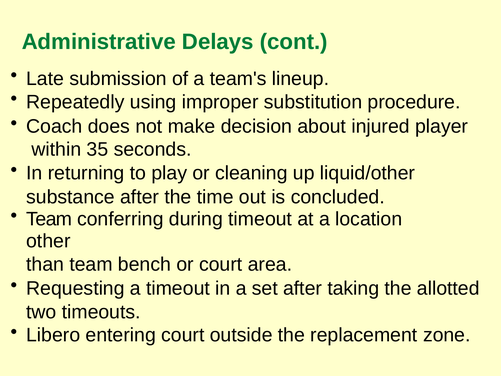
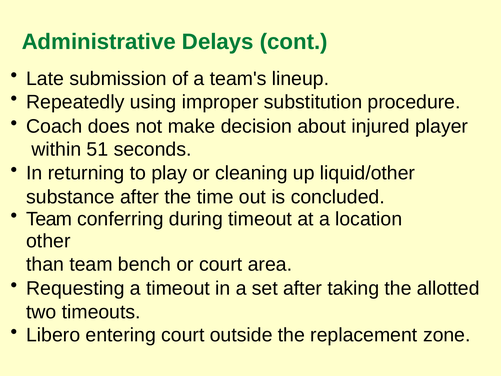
35: 35 -> 51
